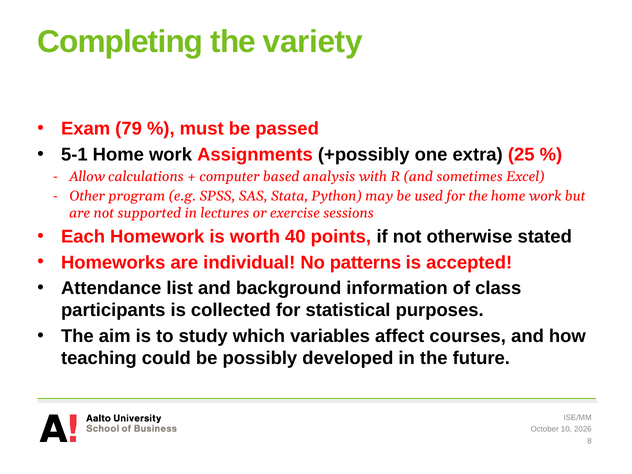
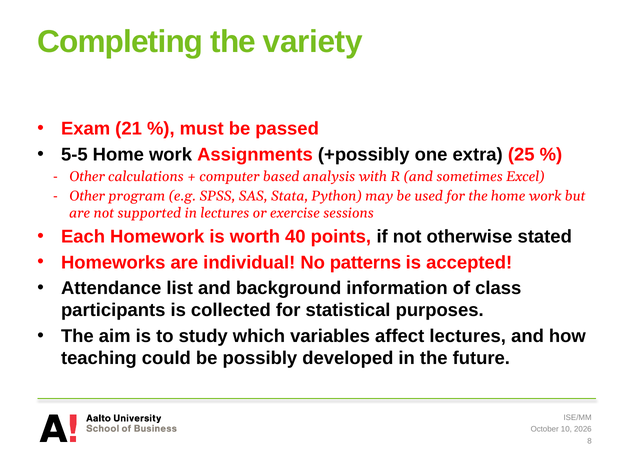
79: 79 -> 21
5-1: 5-1 -> 5-5
Allow at (87, 177): Allow -> Other
affect courses: courses -> lectures
